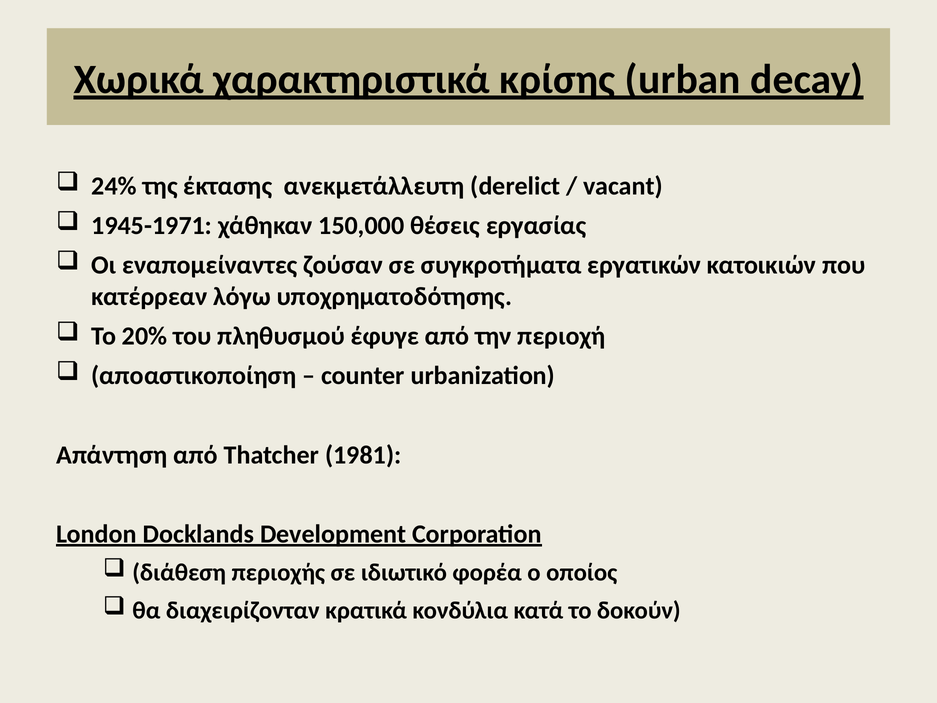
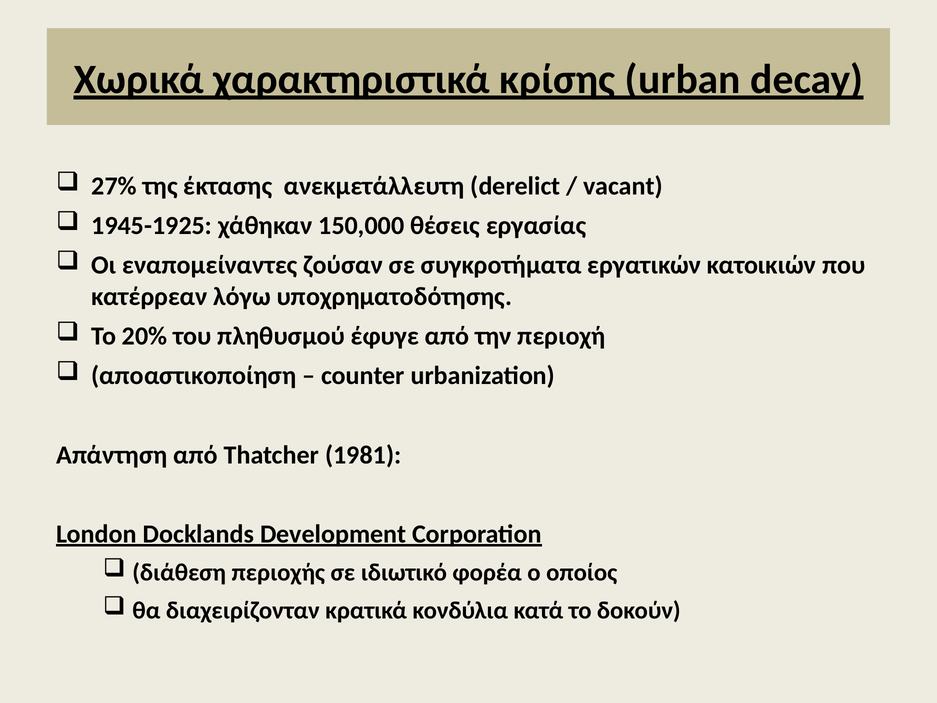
24%: 24% -> 27%
1945-1971: 1945-1971 -> 1945-1925
